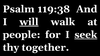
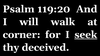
119:38: 119:38 -> 119:20
will underline: present -> none
people: people -> corner
together: together -> deceived
